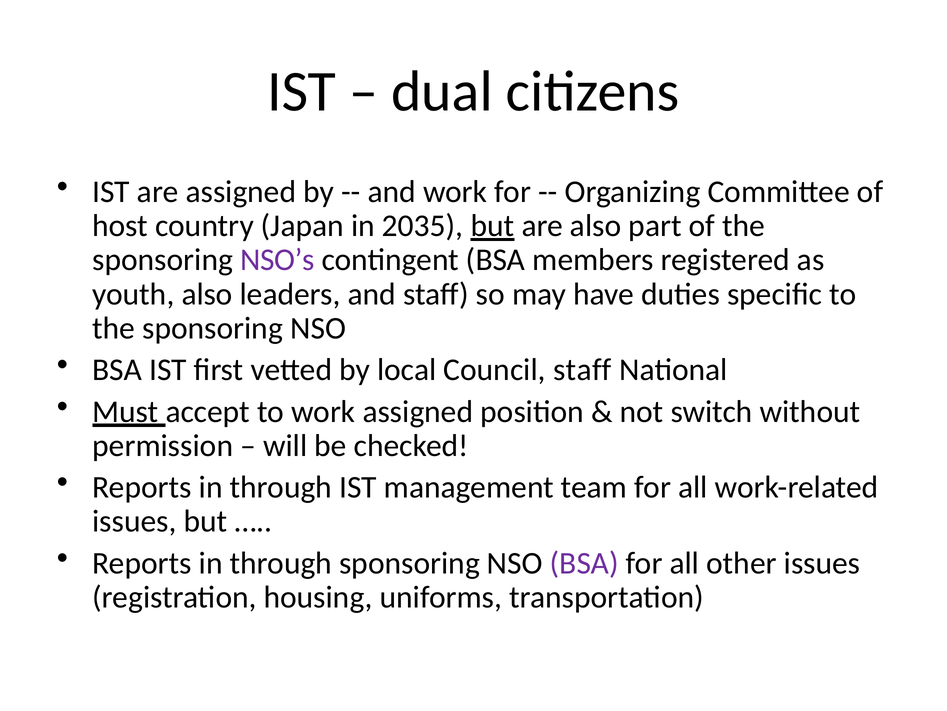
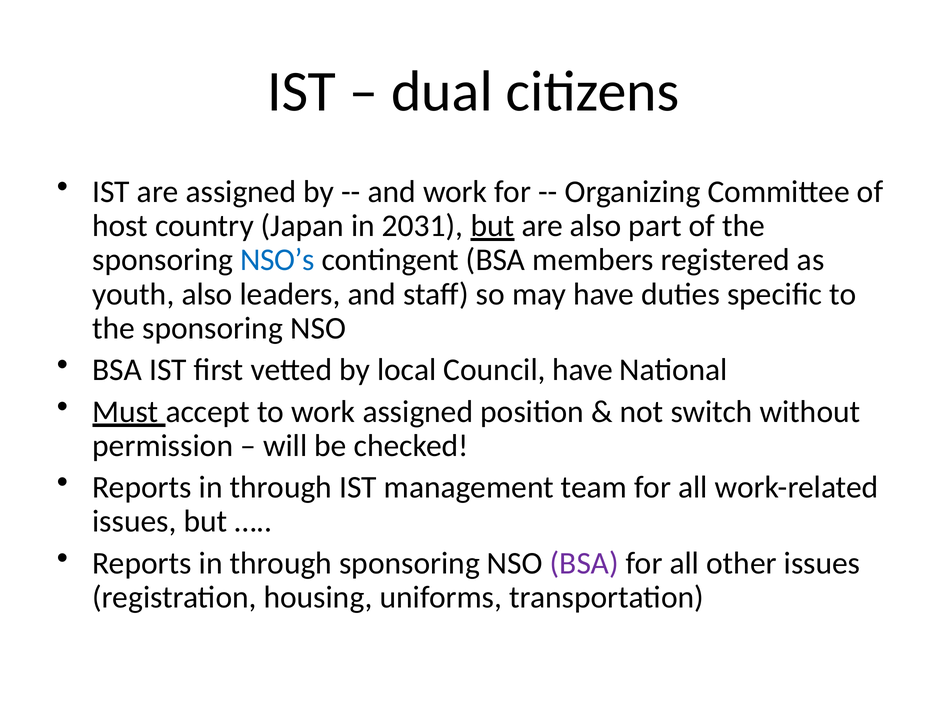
2035: 2035 -> 2031
NSO’s colour: purple -> blue
Council staff: staff -> have
